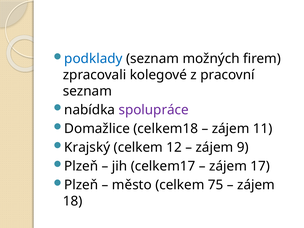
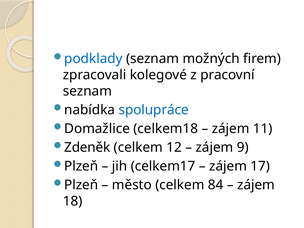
spolupráce colour: purple -> blue
Krajský: Krajský -> Zdeněk
75: 75 -> 84
